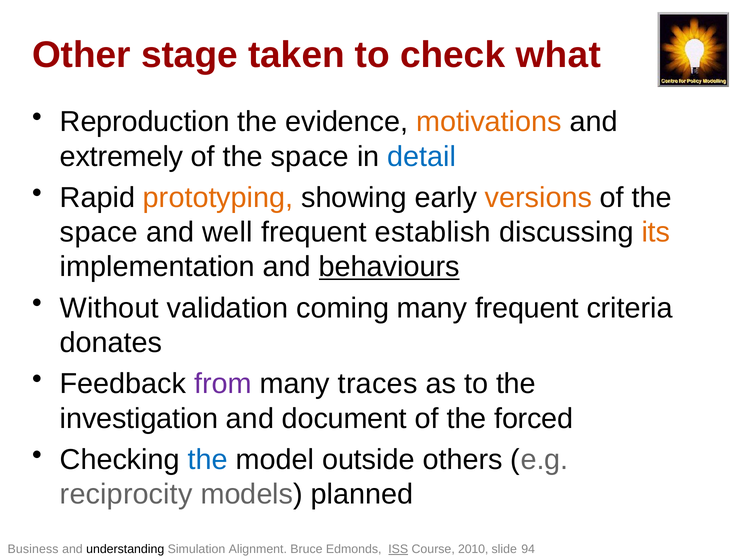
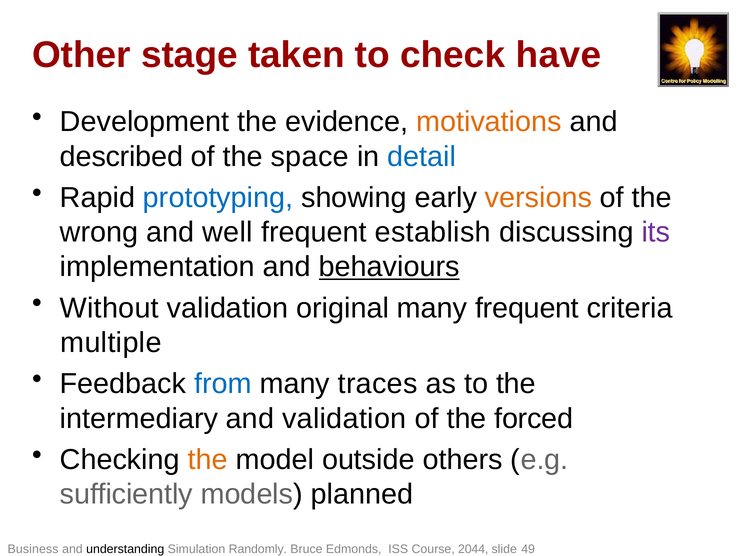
what: what -> have
Reproduction: Reproduction -> Development
extremely: extremely -> described
prototyping colour: orange -> blue
space at (99, 232): space -> wrong
its colour: orange -> purple
coming: coming -> original
donates: donates -> multiple
from colour: purple -> blue
investigation: investigation -> intermediary
and document: document -> validation
the at (208, 460) colour: blue -> orange
reciprocity: reciprocity -> sufficiently
Alignment: Alignment -> Randomly
ISS underline: present -> none
2010: 2010 -> 2044
94: 94 -> 49
